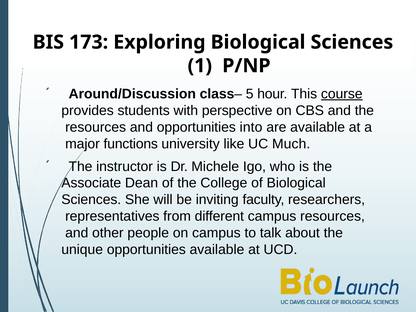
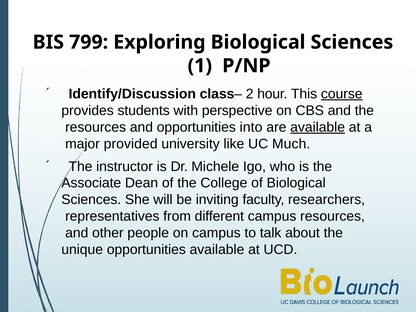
173: 173 -> 799
Around/Discussion: Around/Discussion -> Identify/Discussion
5: 5 -> 2
available at (318, 127) underline: none -> present
functions: functions -> provided
